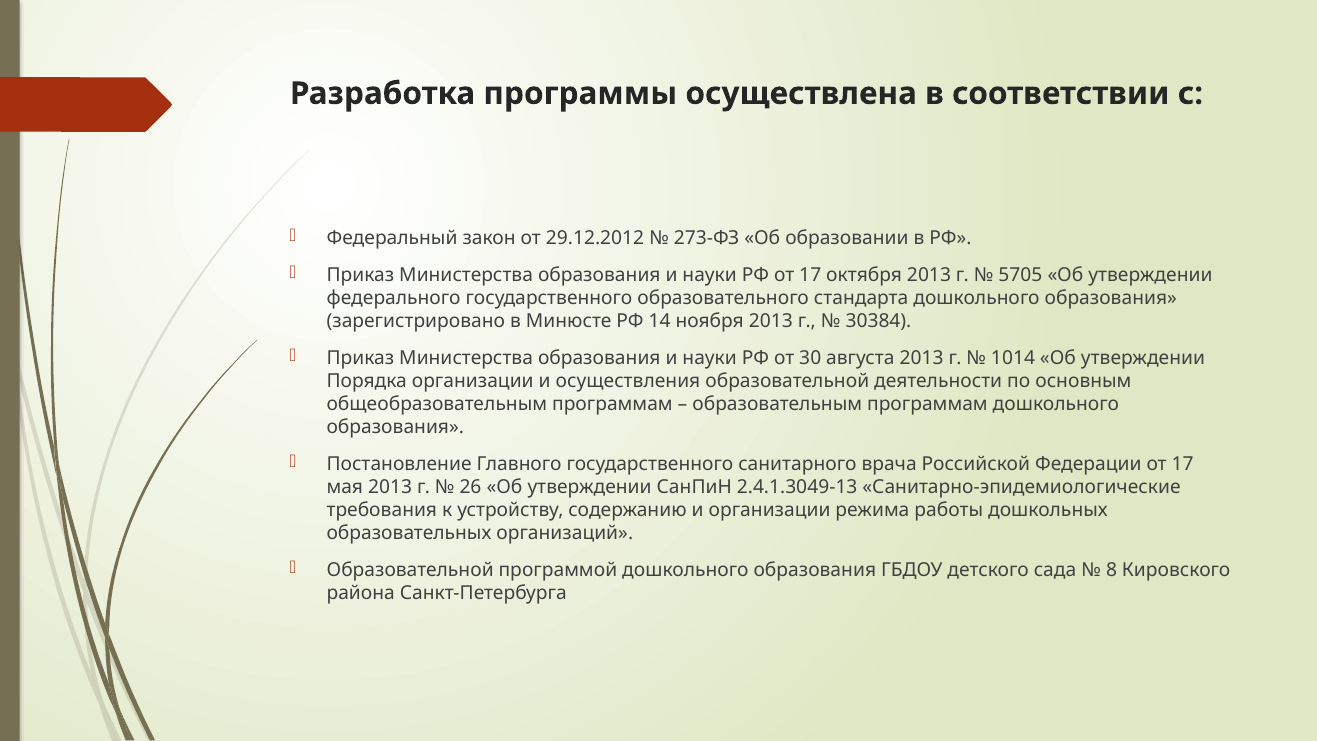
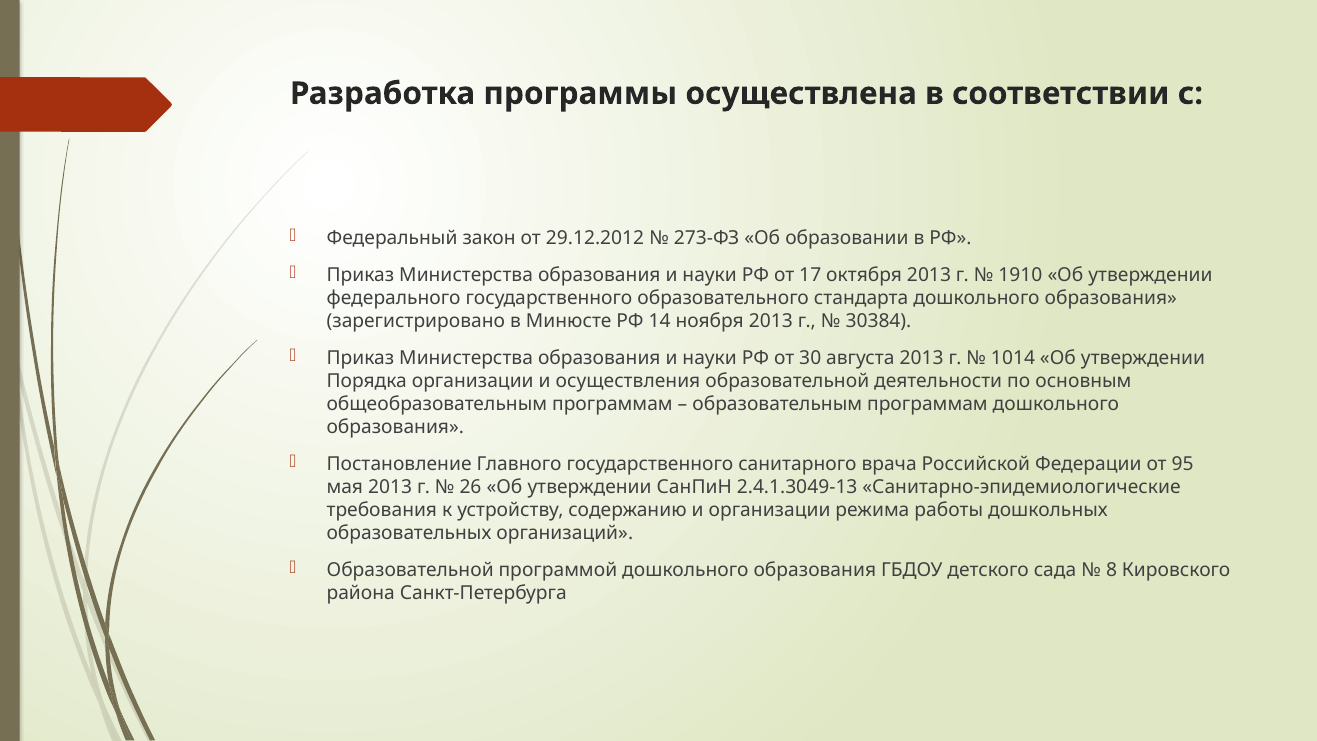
5705: 5705 -> 1910
Федерации от 17: 17 -> 95
